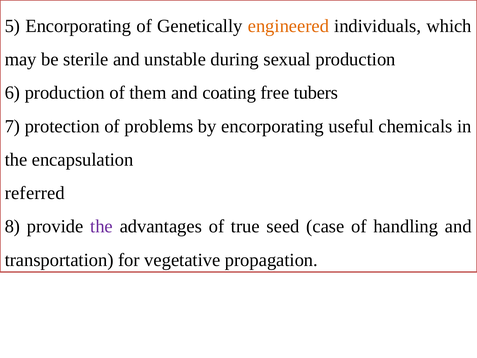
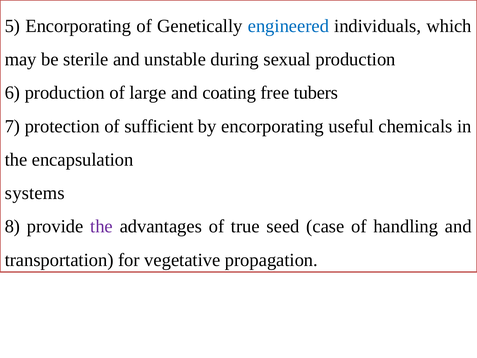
engineered colour: orange -> blue
them: them -> large
problems: problems -> sufficient
referred: referred -> systems
